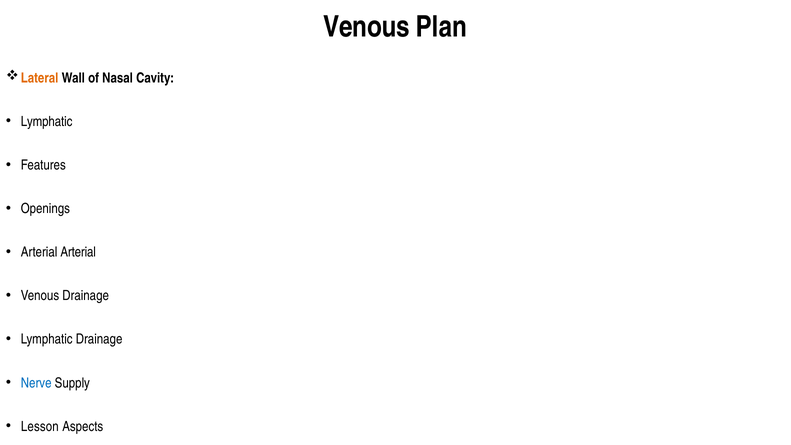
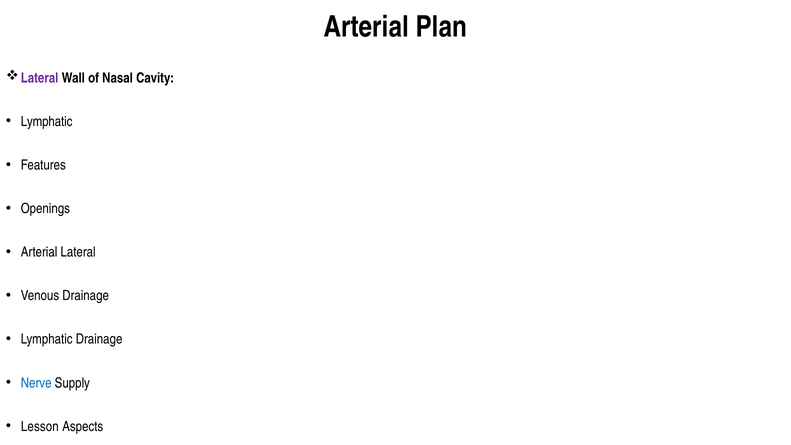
Venous at (367, 27): Venous -> Arterial
Lateral at (40, 78) colour: orange -> purple
Arterial Arterial: Arterial -> Lateral
